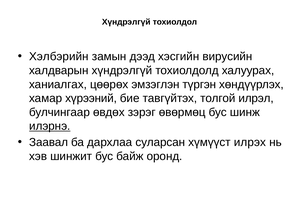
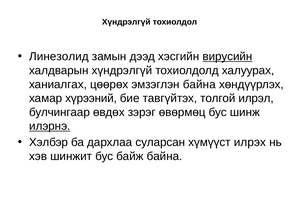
Хэлбэрийн: Хэлбэрийн -> Линезолид
вирусийн underline: none -> present
эмзэглэн түргэн: түргэн -> байна
Заавал: Заавал -> Хэлбэр
байж оронд: оронд -> байна
